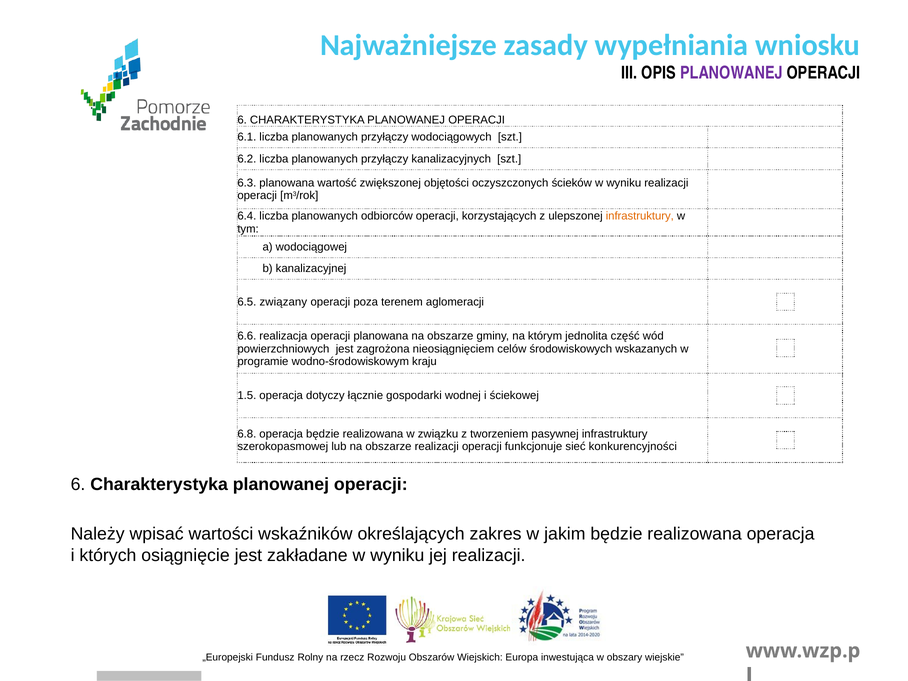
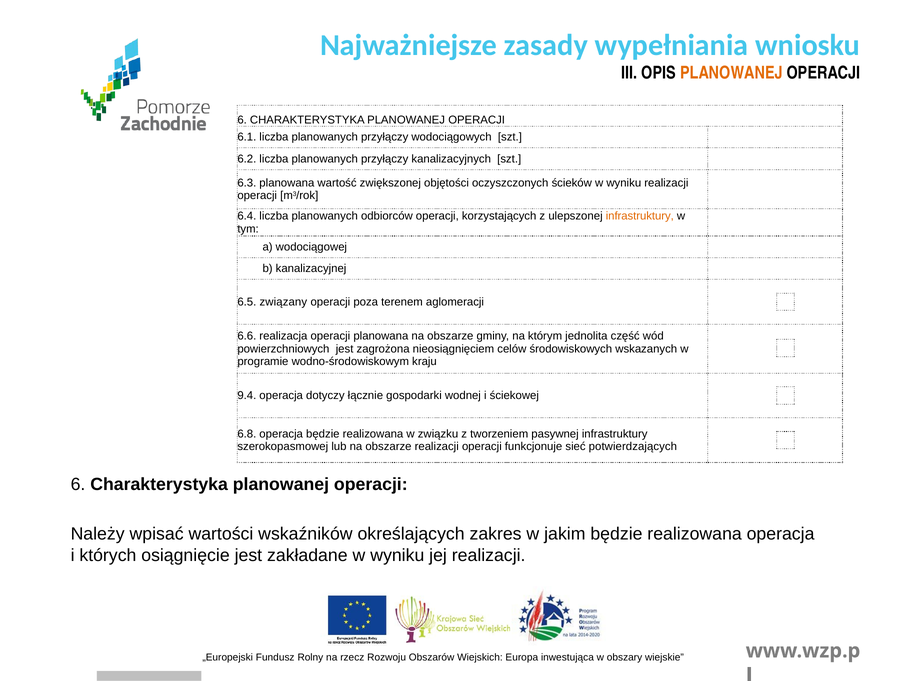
PLANOWANEJ at (731, 73) colour: purple -> orange
1.5: 1.5 -> 9.4
konkurencyjności: konkurencyjności -> potwierdzających
